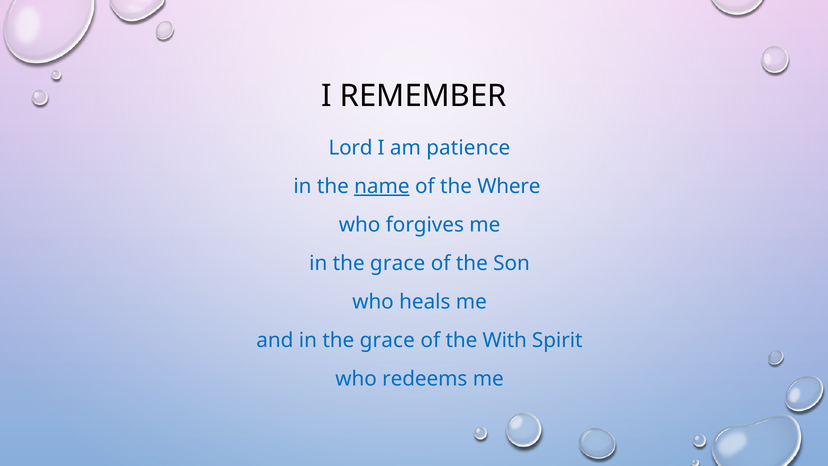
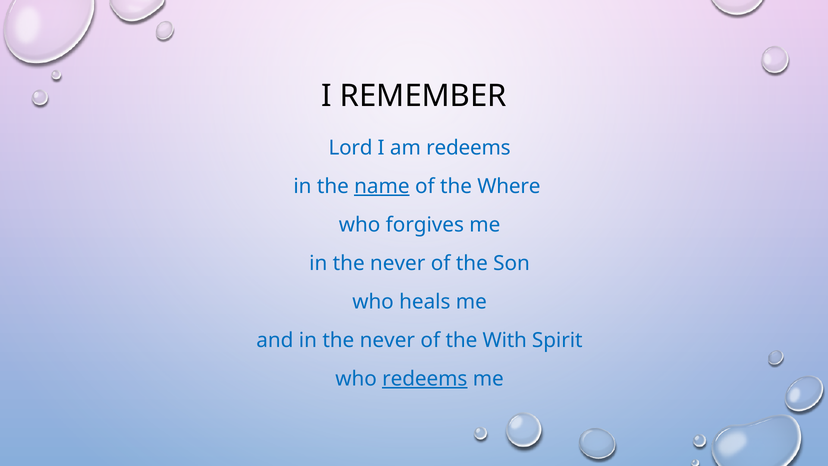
am patience: patience -> redeems
grace at (398, 263): grace -> never
and in the grace: grace -> never
redeems at (425, 379) underline: none -> present
